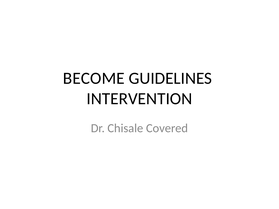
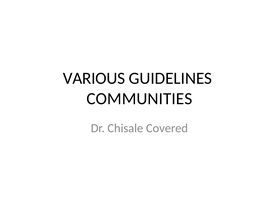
BECOME: BECOME -> VARIOUS
INTERVENTION: INTERVENTION -> COMMUNITIES
